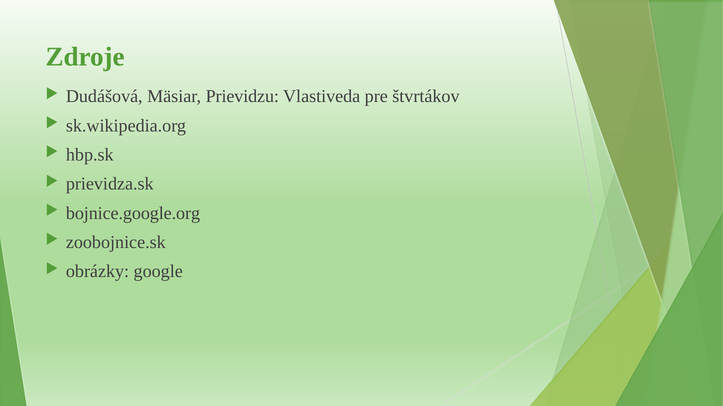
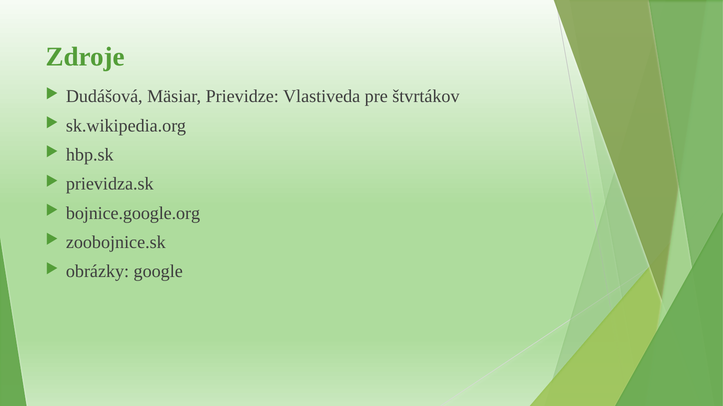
Prievidzu: Prievidzu -> Prievidze
